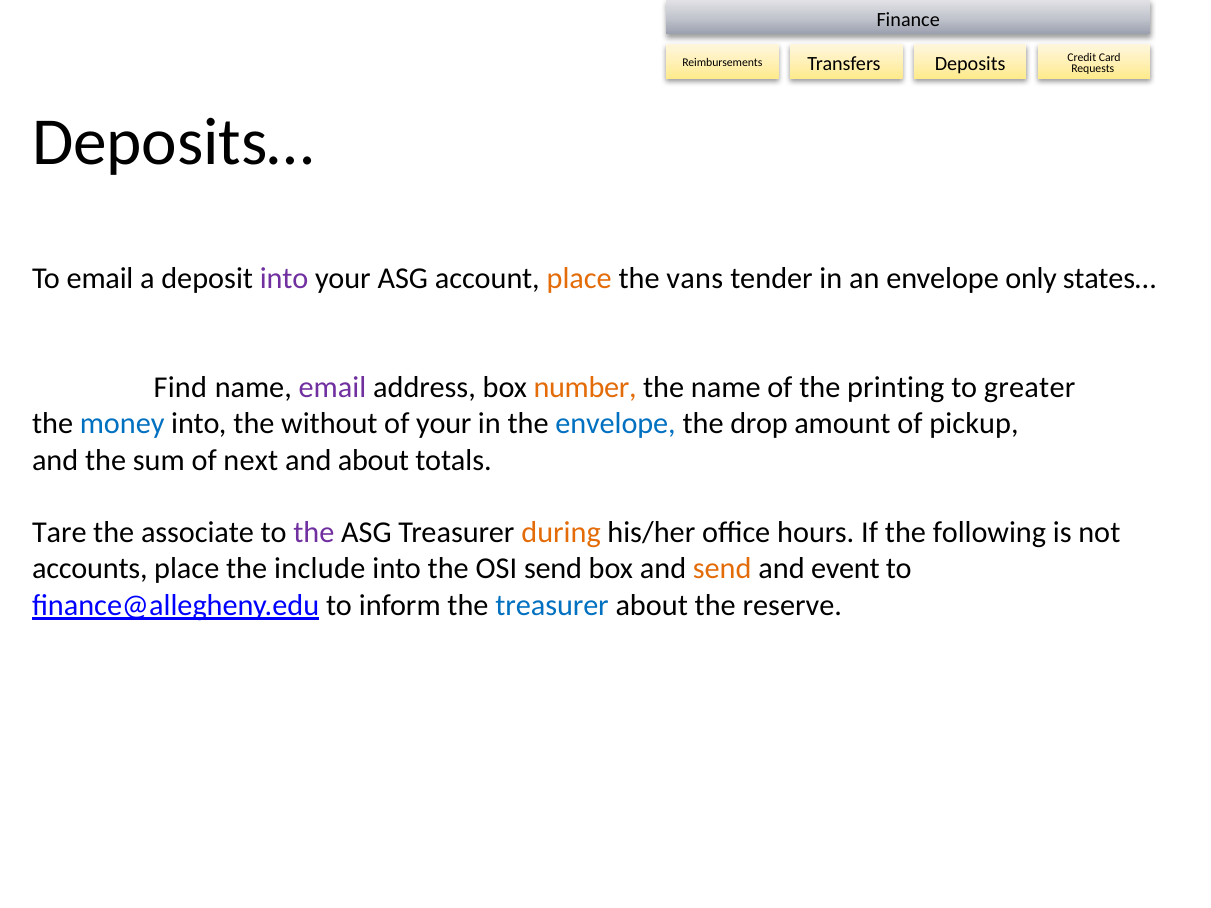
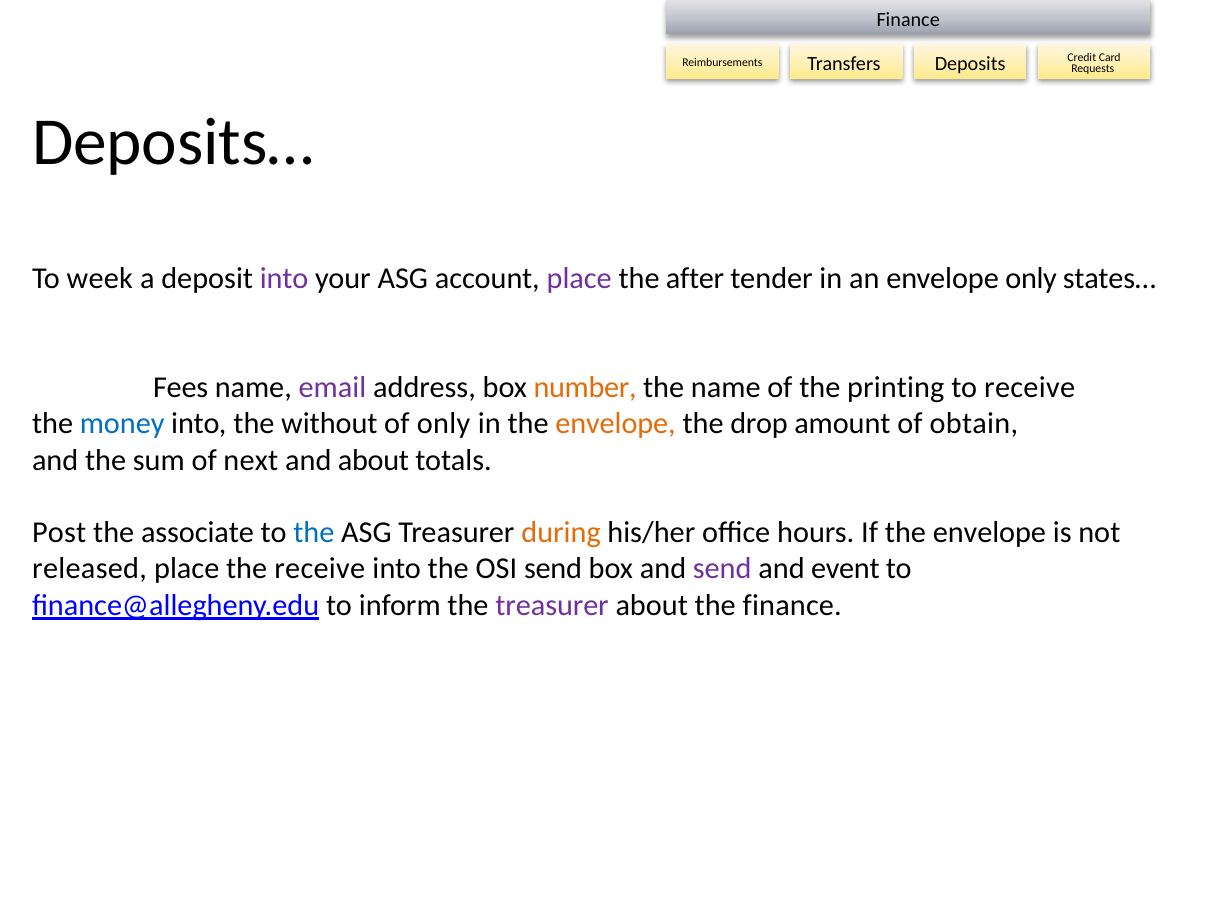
To email: email -> week
place at (579, 279) colour: orange -> purple
vans: vans -> after
Find: Find -> Fees
to greater: greater -> receive
of your: your -> only
envelope at (616, 424) colour: blue -> orange
pickup: pickup -> obtain
Tare: Tare -> Post
the at (314, 533) colour: purple -> blue
If the following: following -> envelope
accounts: accounts -> released
the include: include -> receive
send at (722, 569) colour: orange -> purple
treasurer at (552, 605) colour: blue -> purple
the reserve: reserve -> finance
